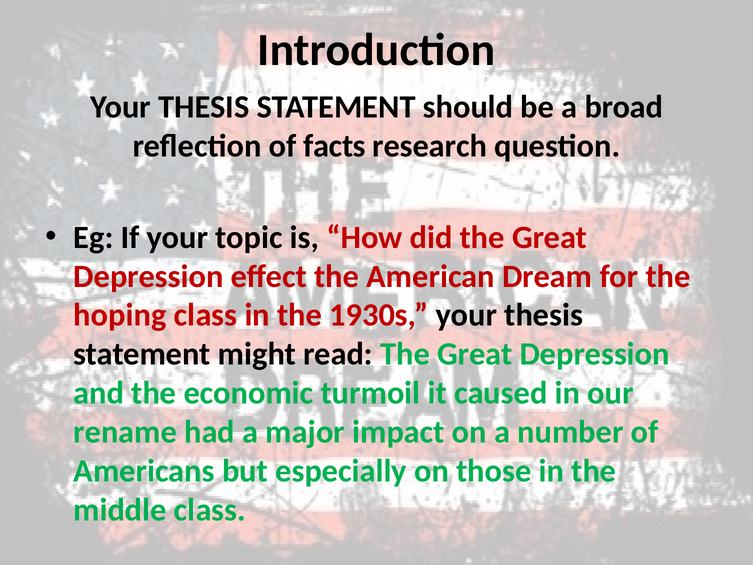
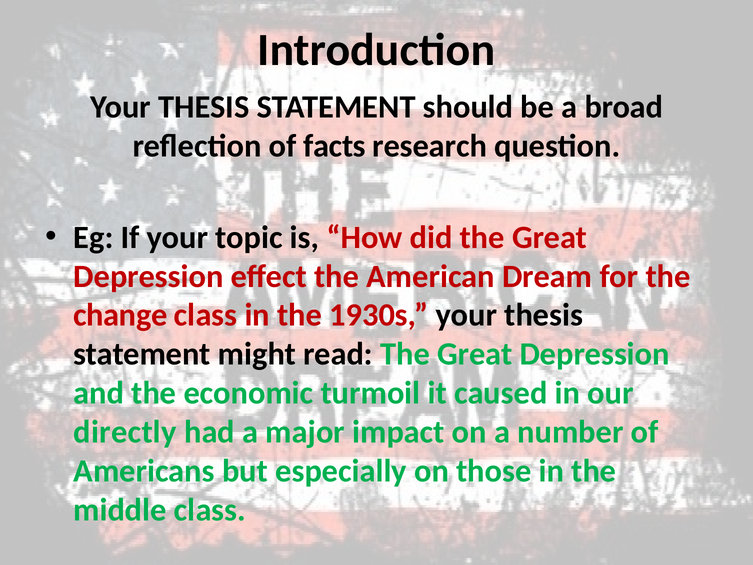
hoping: hoping -> change
rename: rename -> directly
